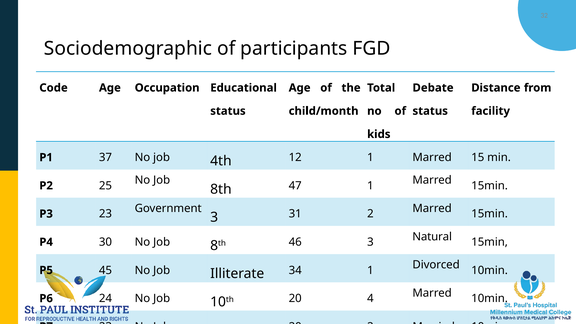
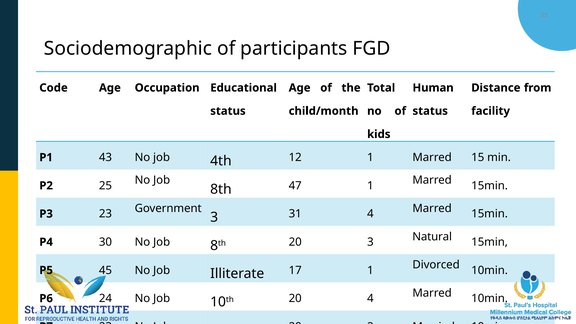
Debate: Debate -> Human
37: 37 -> 43
31 2: 2 -> 4
8th 46: 46 -> 20
Illiterate 34: 34 -> 17
